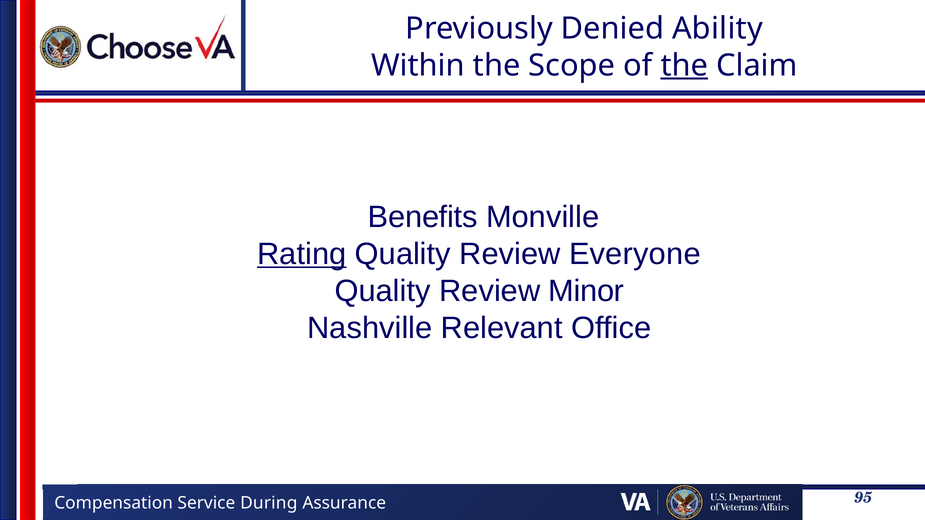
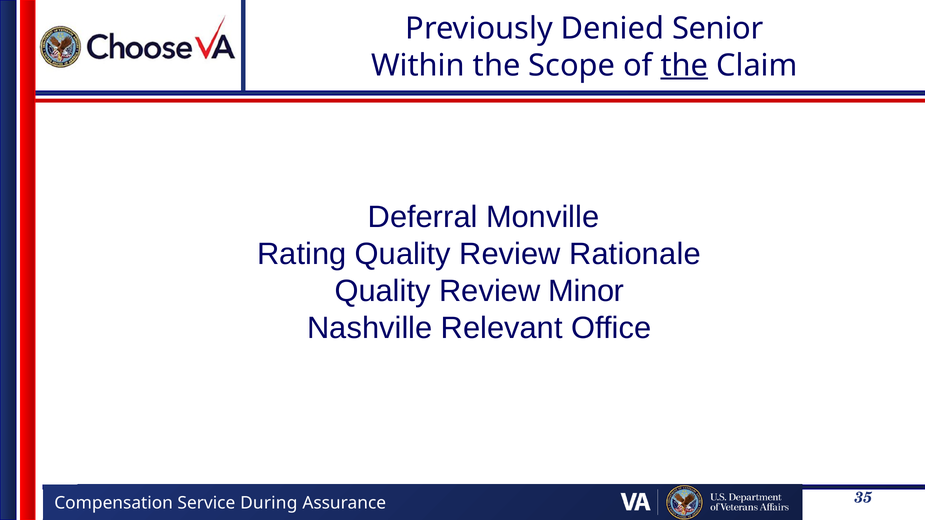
Ability: Ability -> Senior
Benefits: Benefits -> Deferral
Rating underline: present -> none
Everyone: Everyone -> Rationale
95: 95 -> 35
